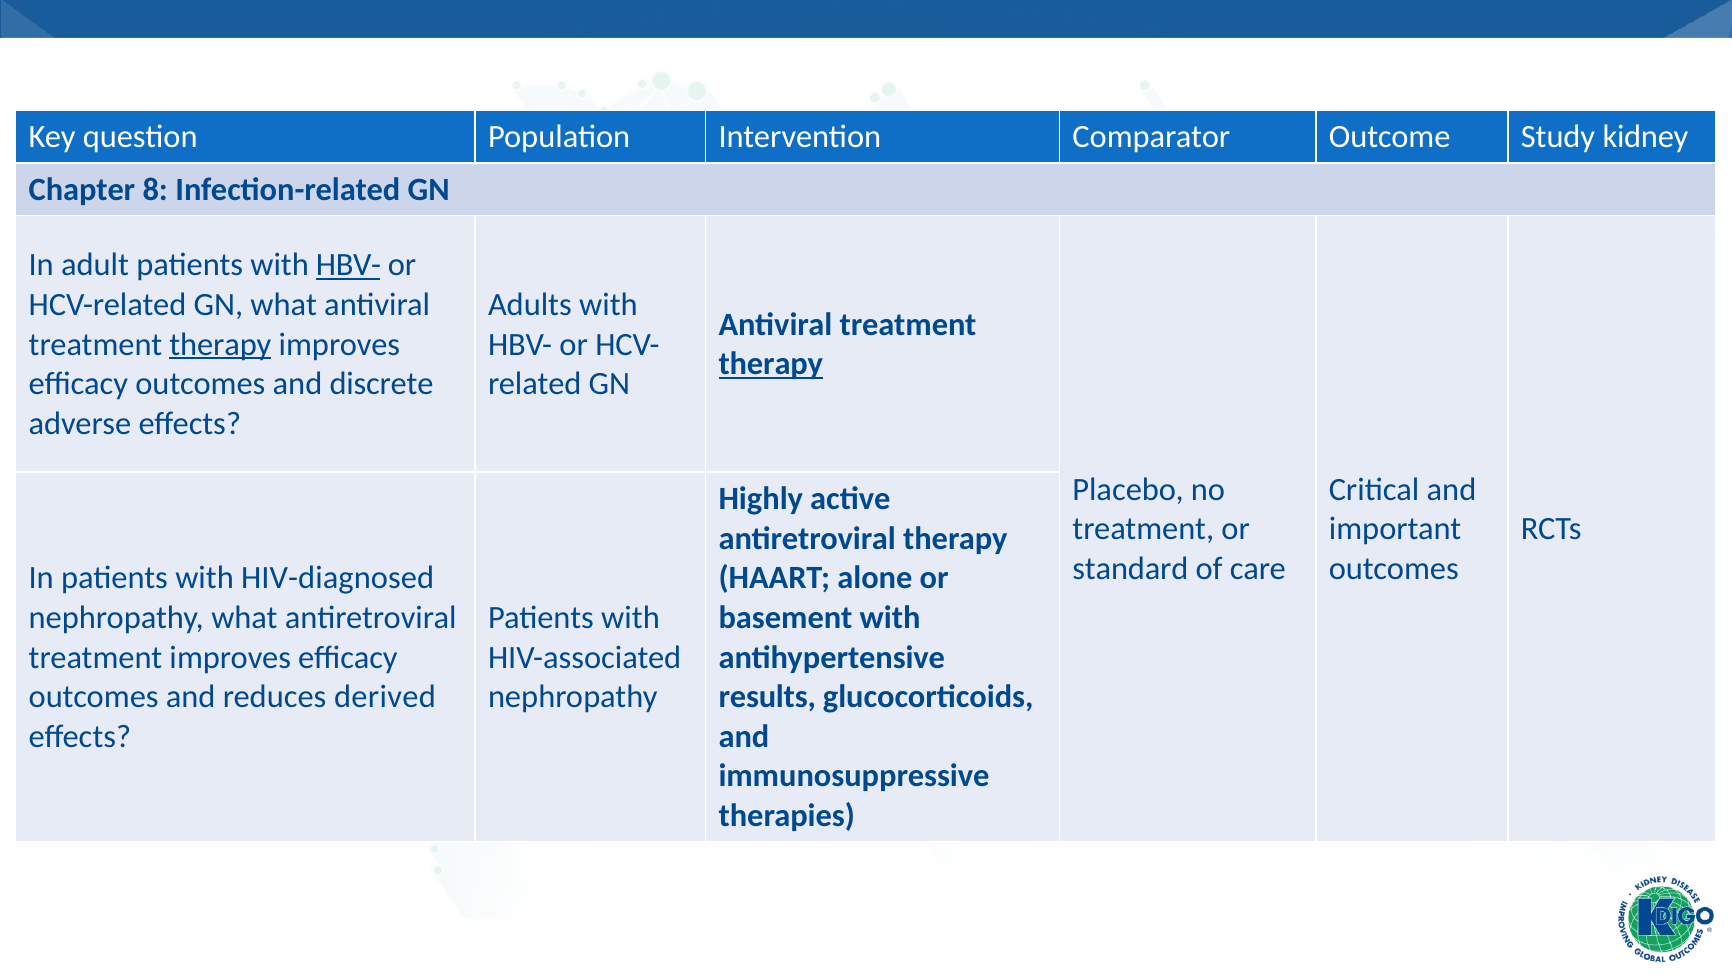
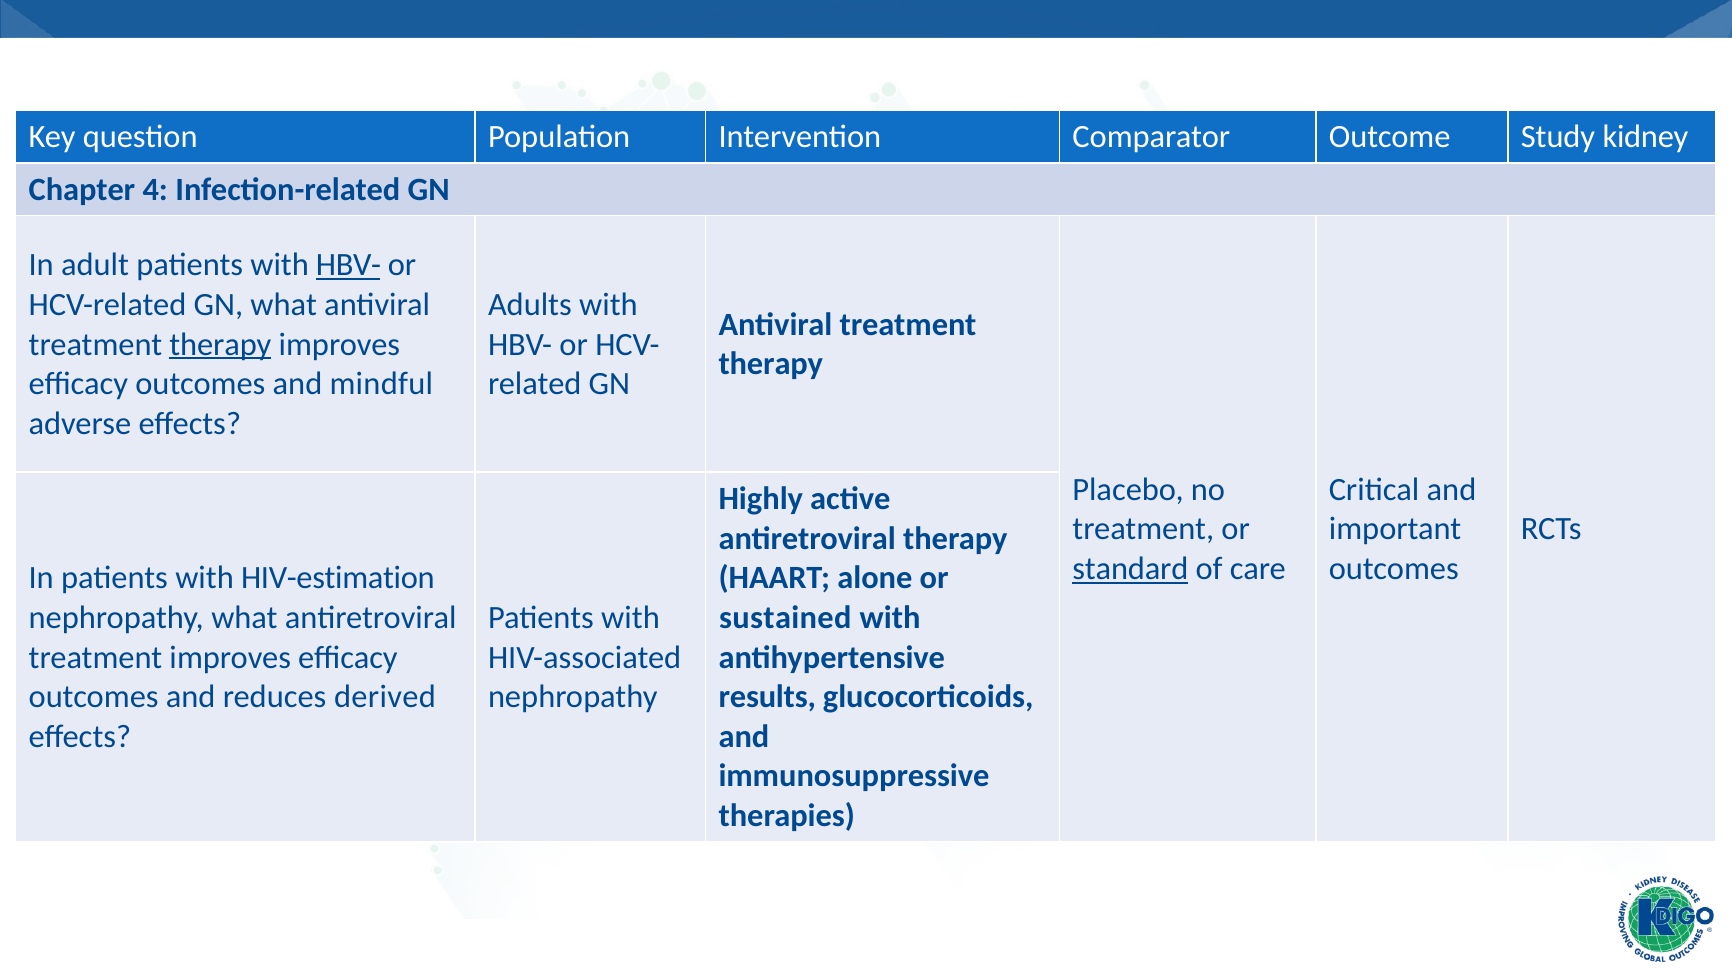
8: 8 -> 4
therapy at (771, 364) underline: present -> none
discrete: discrete -> mindful
standard underline: none -> present
HIV-diagnosed: HIV-diagnosed -> HIV-estimation
basement: basement -> sustained
